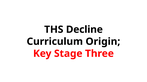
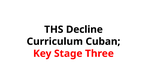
Origin: Origin -> Cuban
